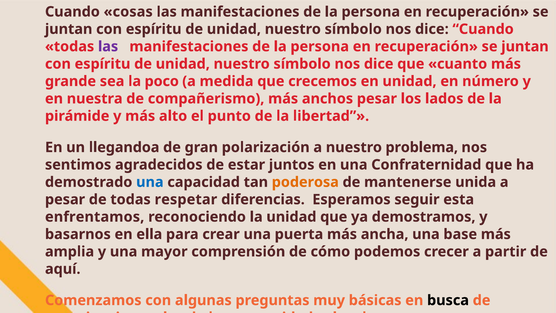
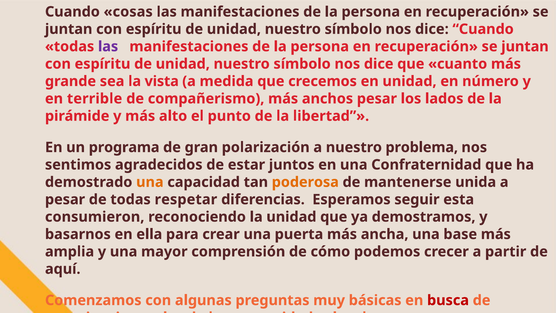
poco: poco -> vista
nuestra: nuestra -> terrible
llegandoa: llegandoa -> programa
una at (150, 182) colour: blue -> orange
enfrentamos: enfrentamos -> consumieron
busca colour: black -> red
